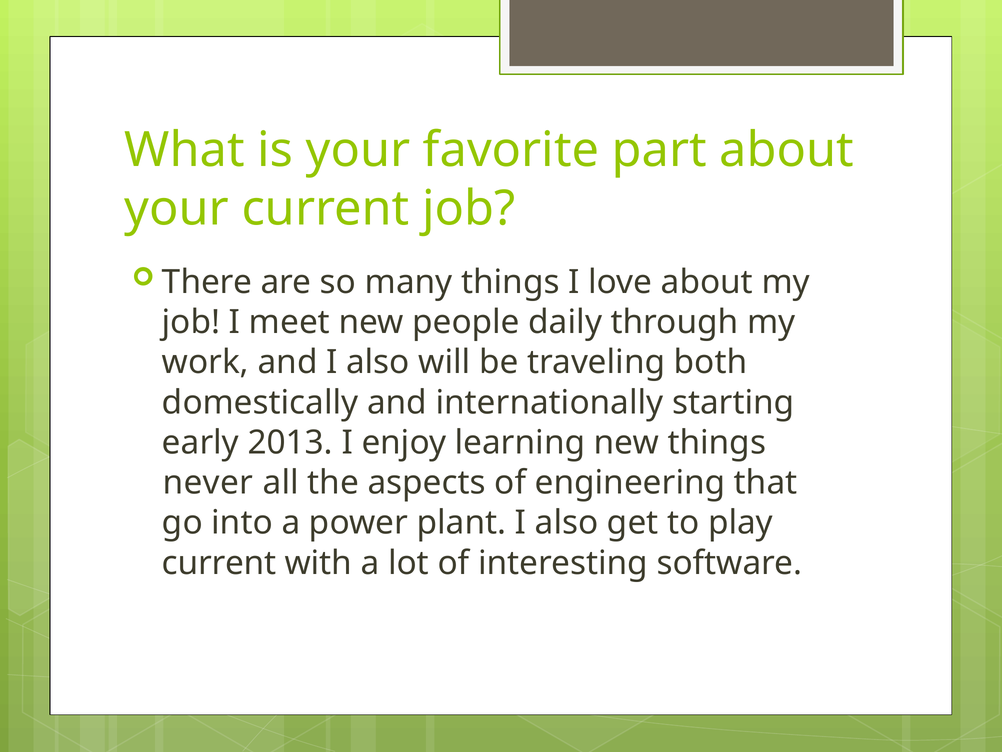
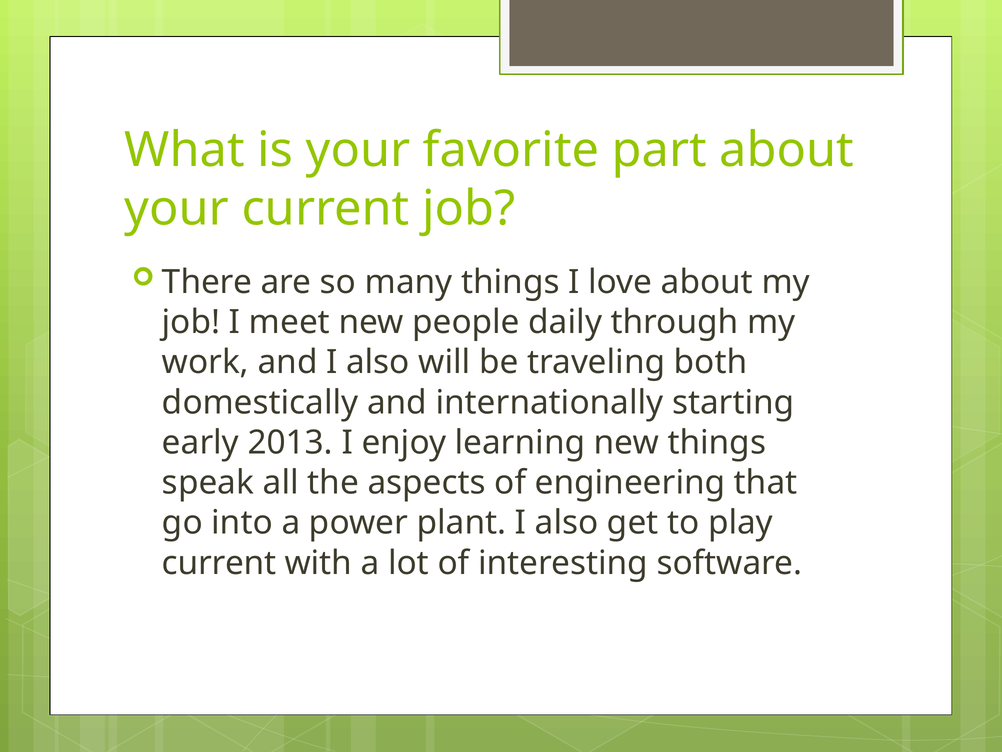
never: never -> speak
